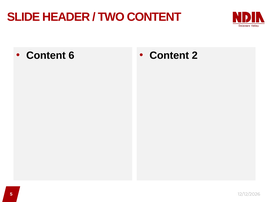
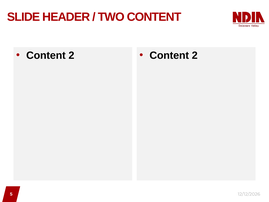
6 at (71, 55): 6 -> 2
